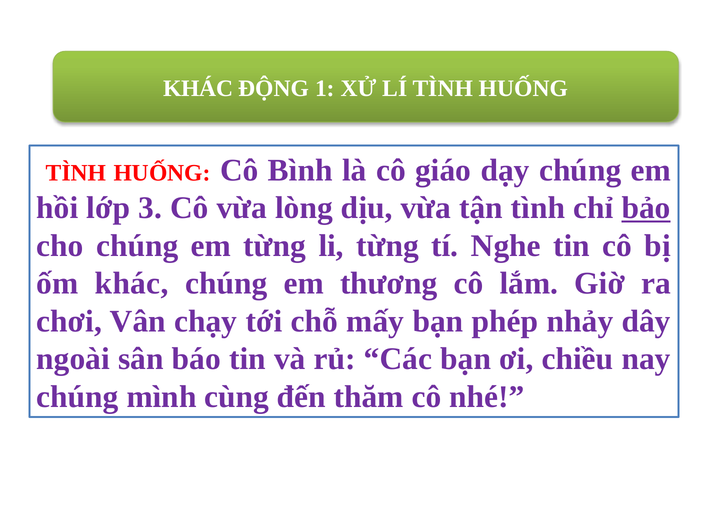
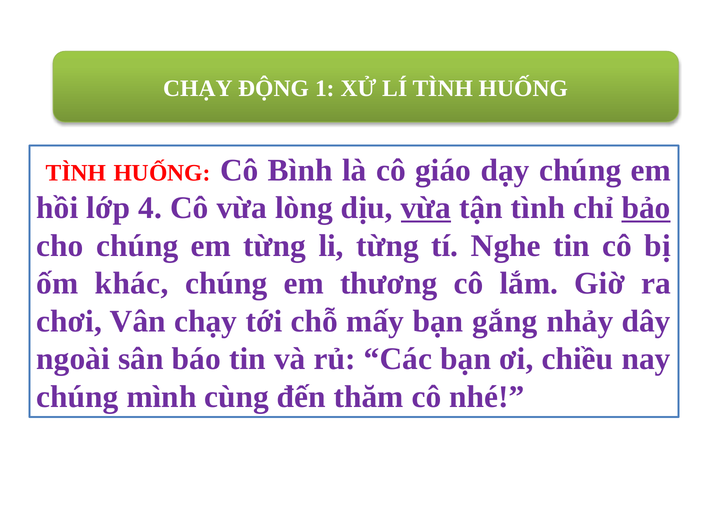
KHÁC at (198, 88): KHÁC -> CHẠY
3: 3 -> 4
vừa at (426, 208) underline: none -> present
phép: phép -> gắng
